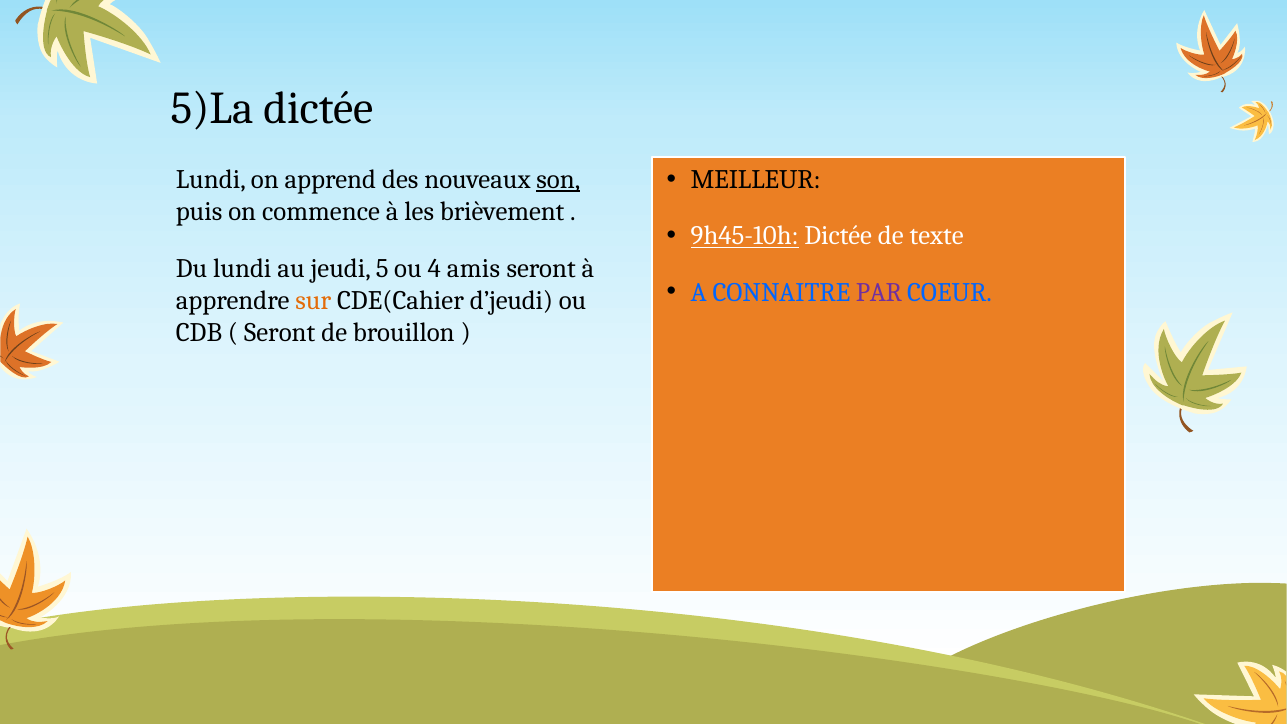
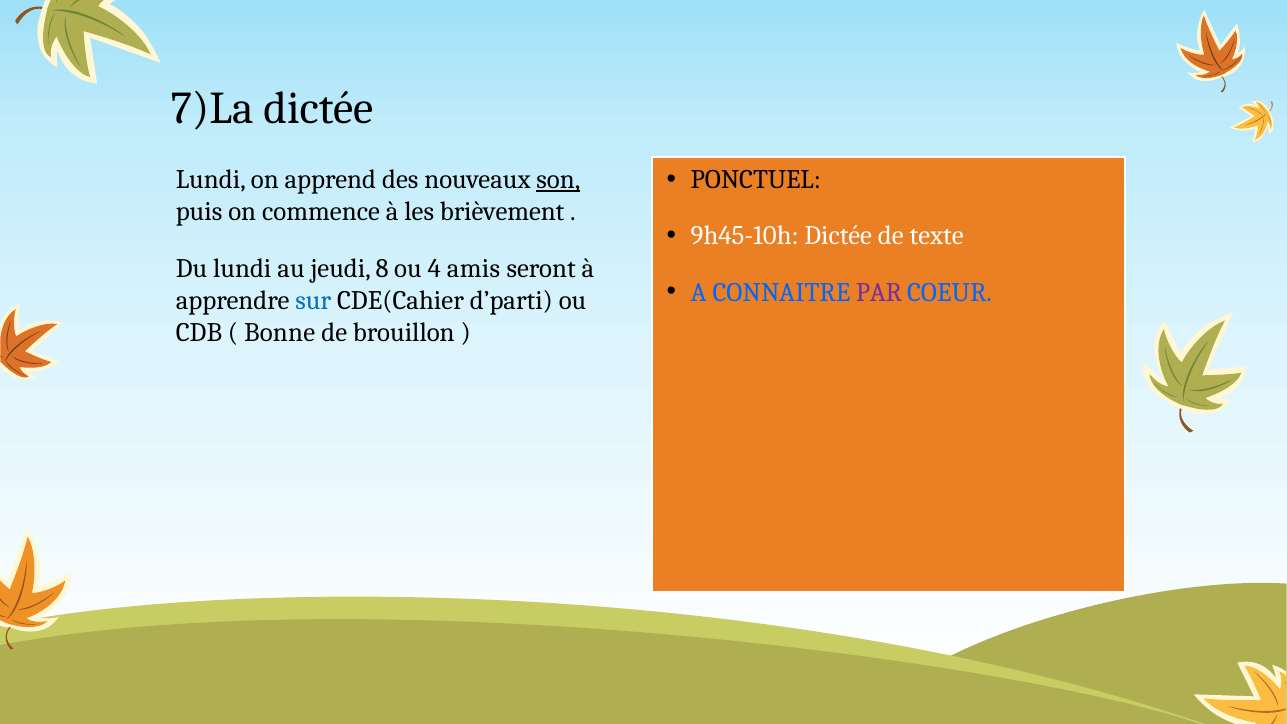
5)La: 5)La -> 7)La
MEILLEUR: MEILLEUR -> PONCTUEL
9h45-10h underline: present -> none
5: 5 -> 8
sur colour: orange -> blue
d’jeudi: d’jeudi -> d’parti
Seront at (280, 333): Seront -> Bonne
